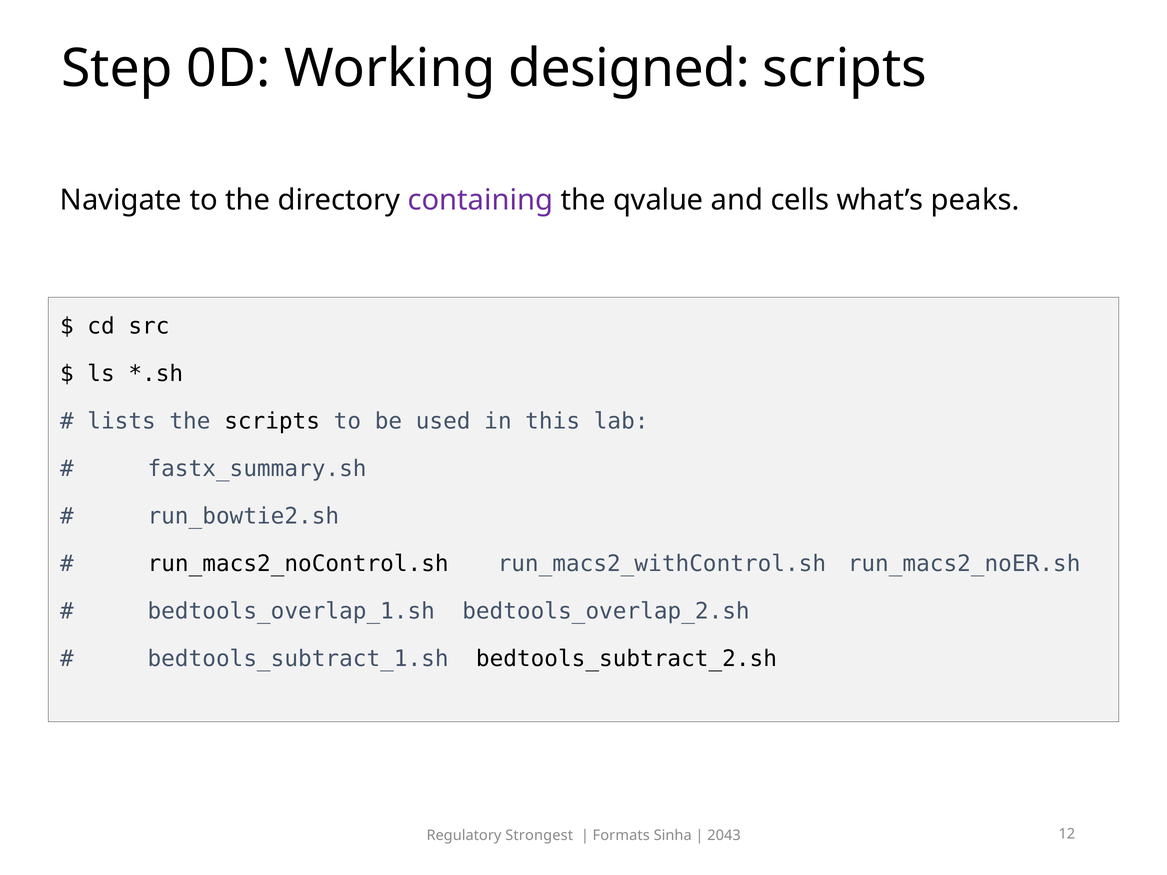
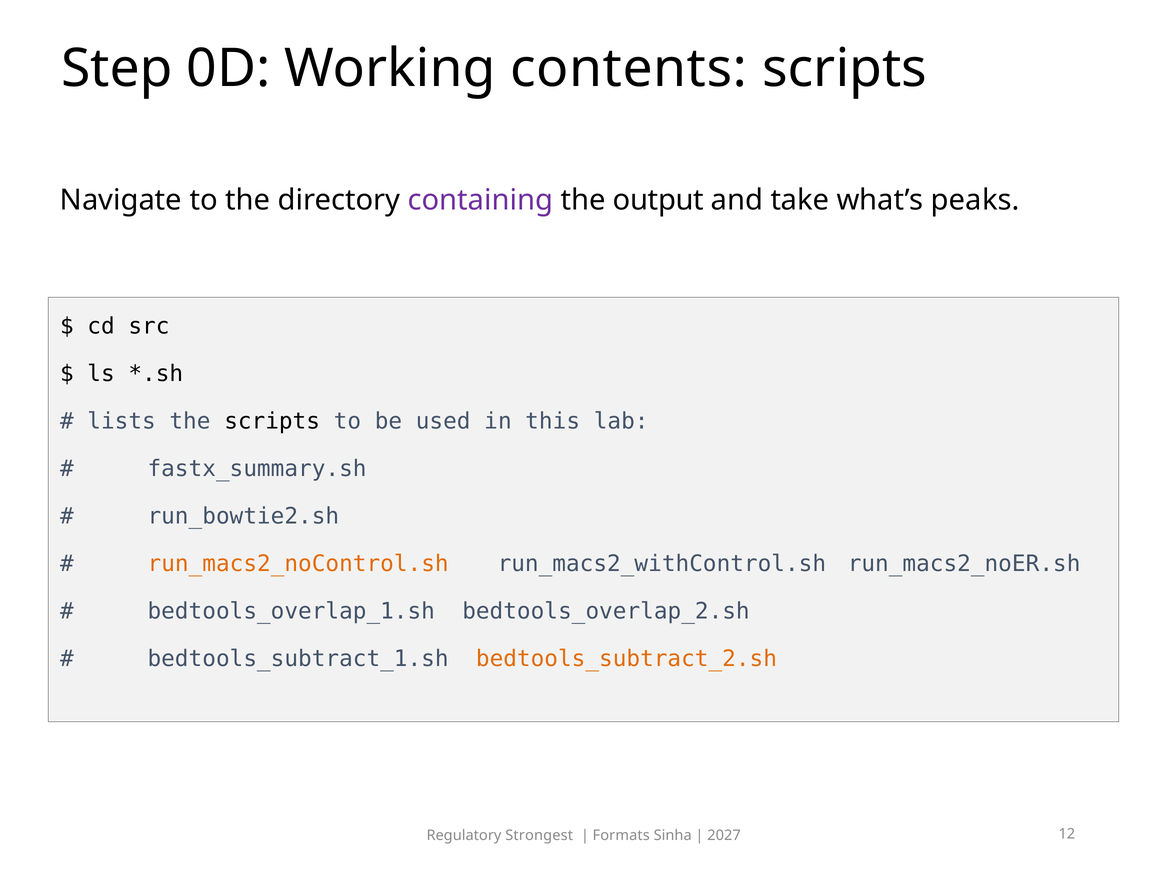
designed: designed -> contents
qvalue: qvalue -> output
cells: cells -> take
run_macs2_noControl.sh colour: black -> orange
bedtools_subtract_2.sh colour: black -> orange
2043: 2043 -> 2027
